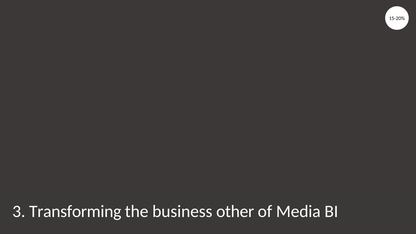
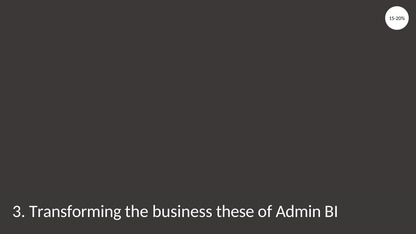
other: other -> these
Media: Media -> Admin
